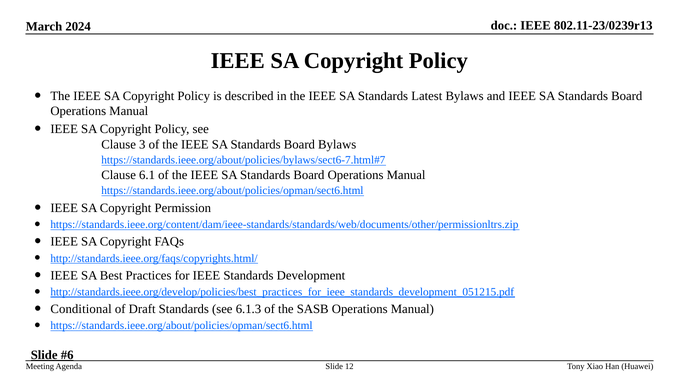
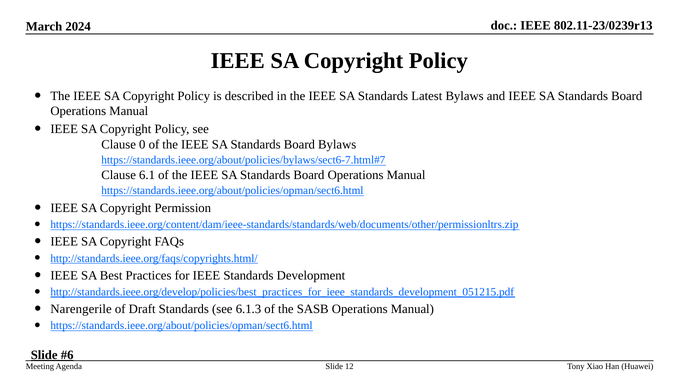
3: 3 -> 0
Conditional: Conditional -> Narengerile
